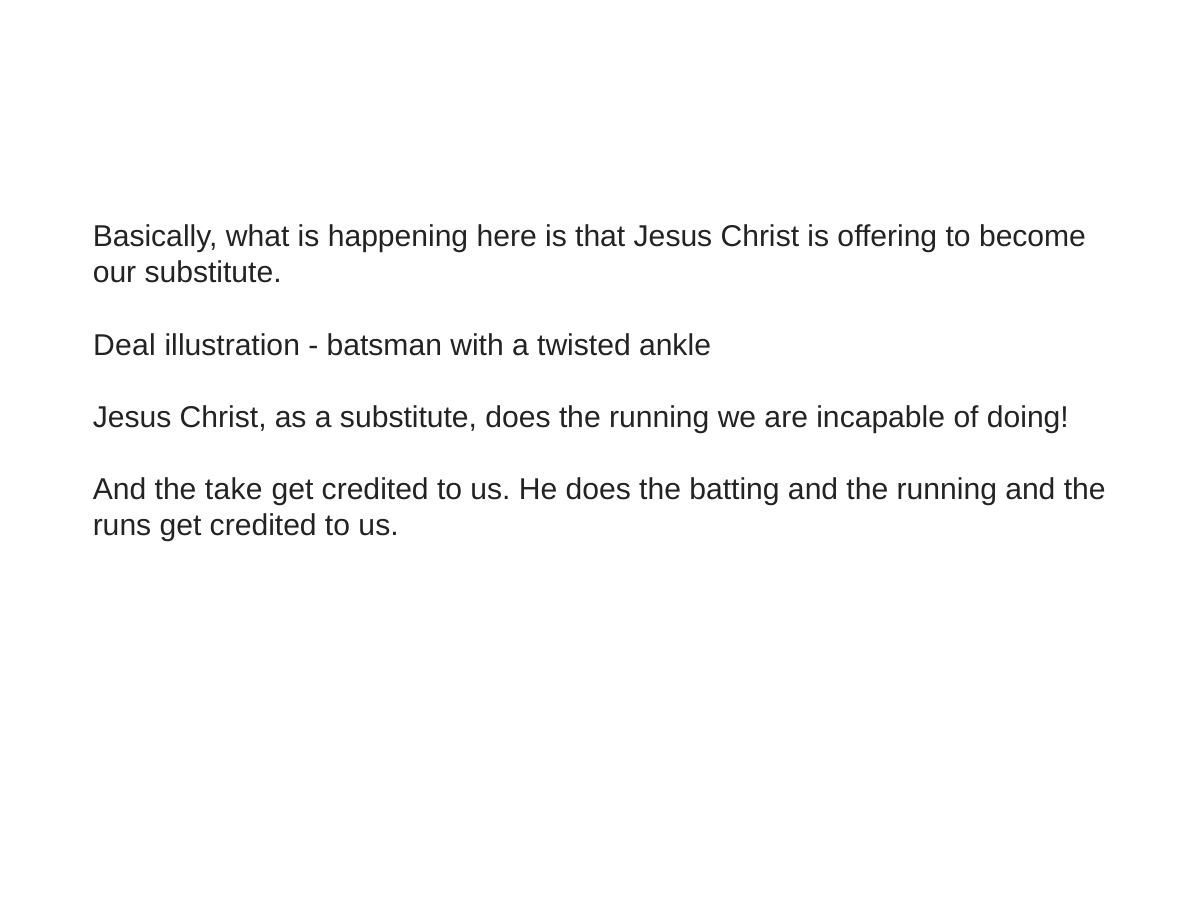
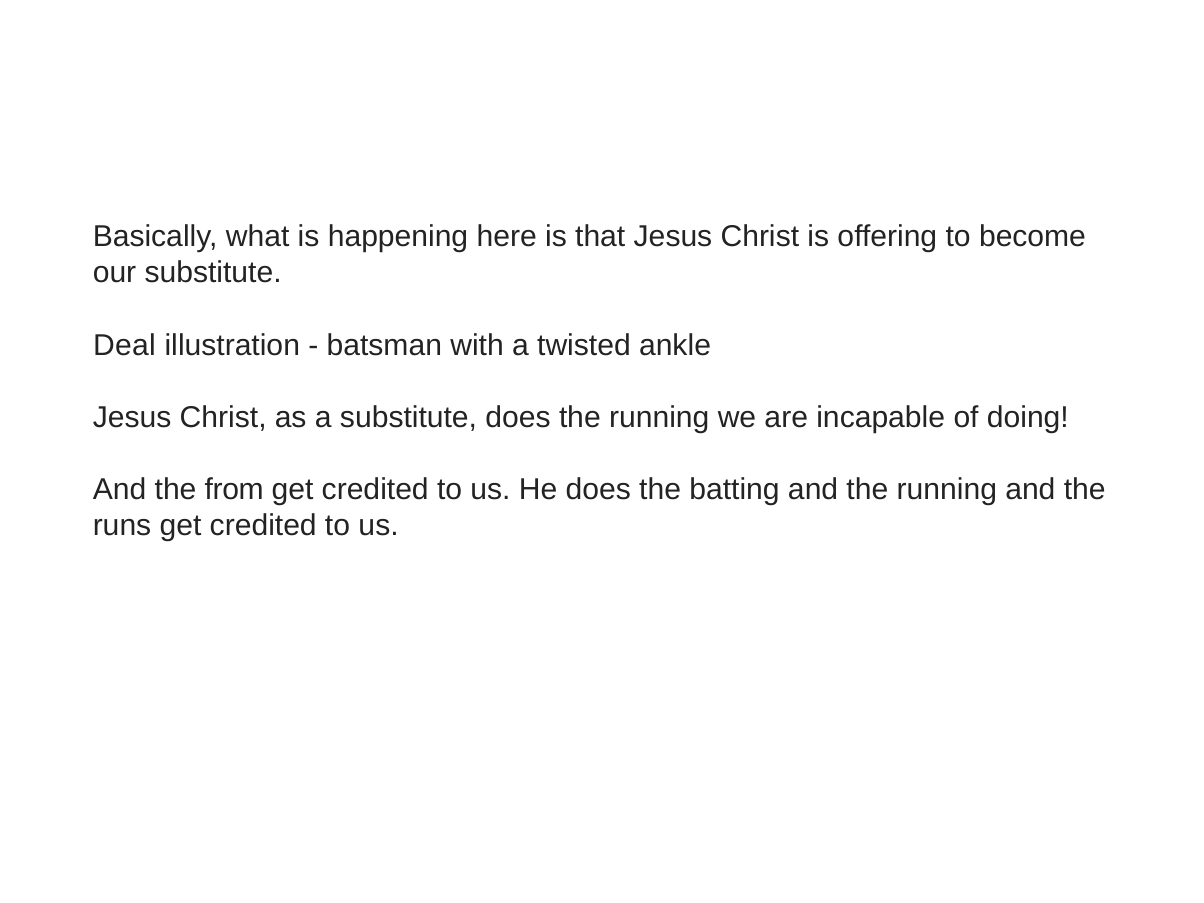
take: take -> from
